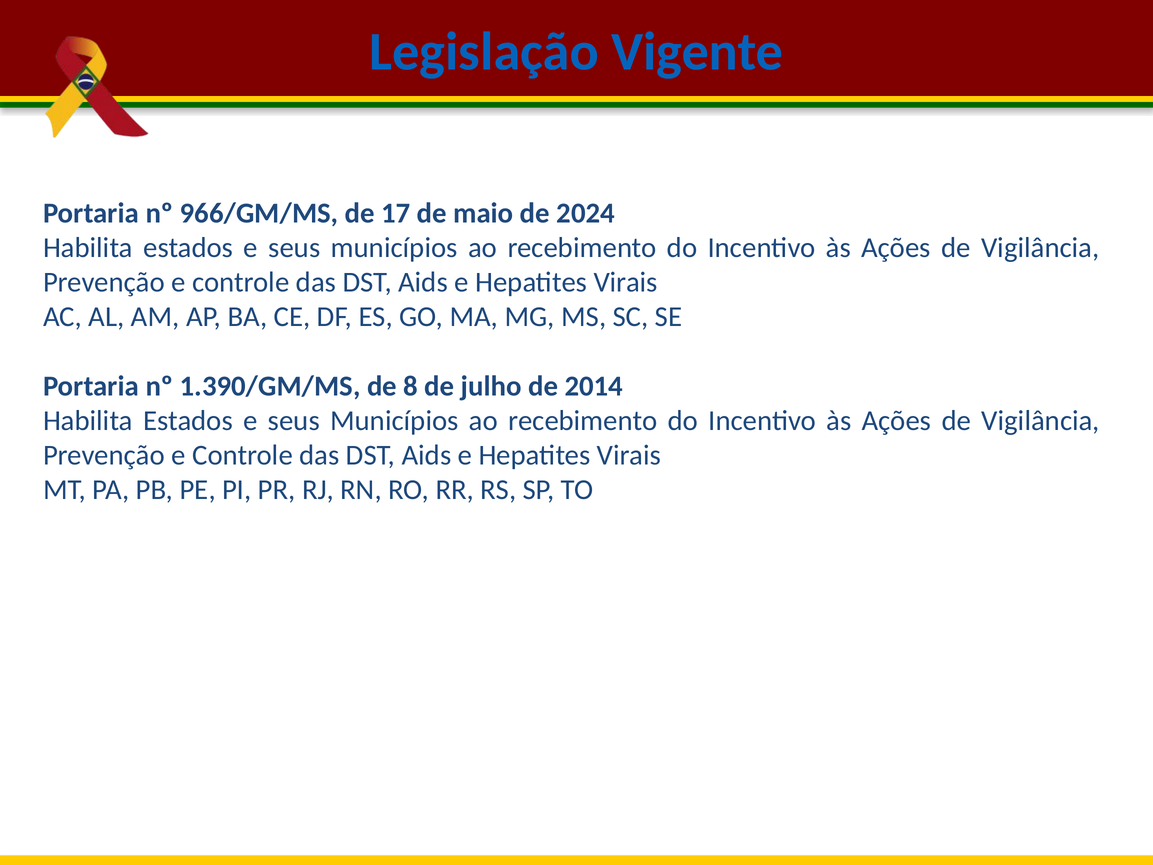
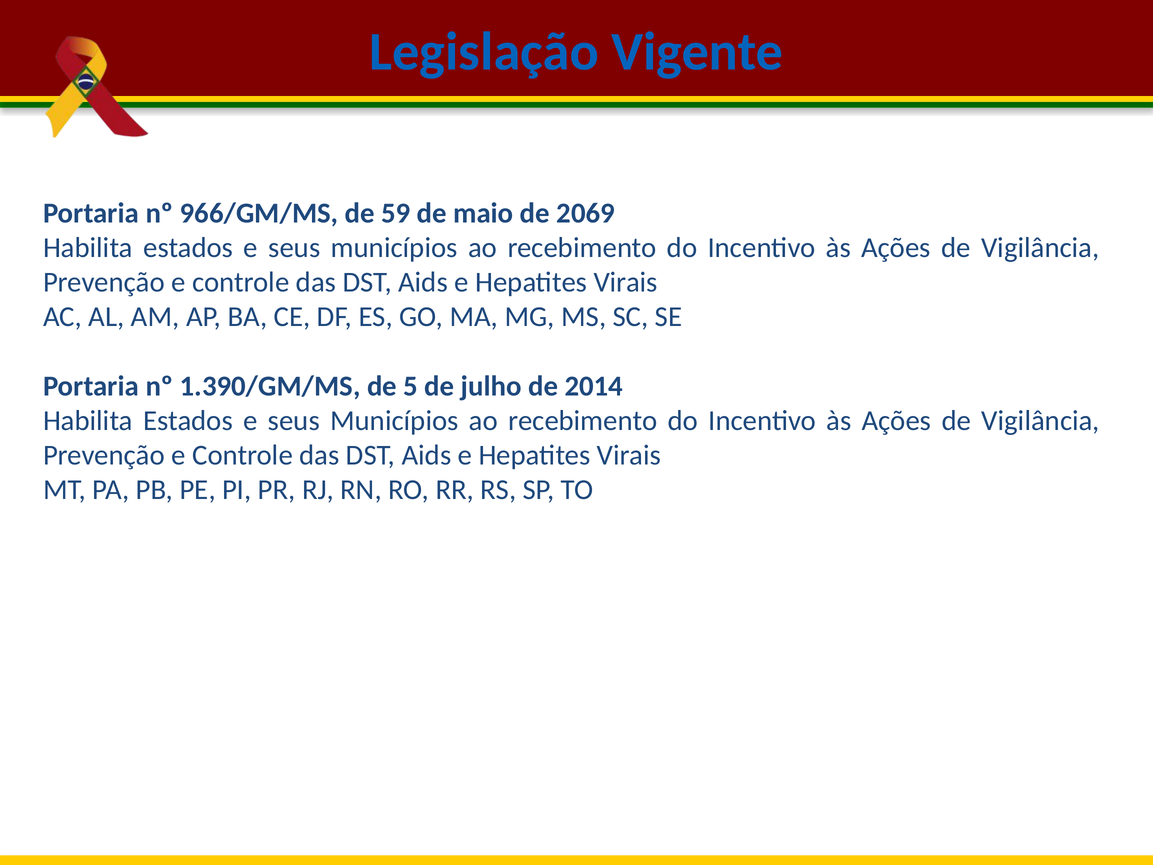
17: 17 -> 59
2024: 2024 -> 2069
8: 8 -> 5
